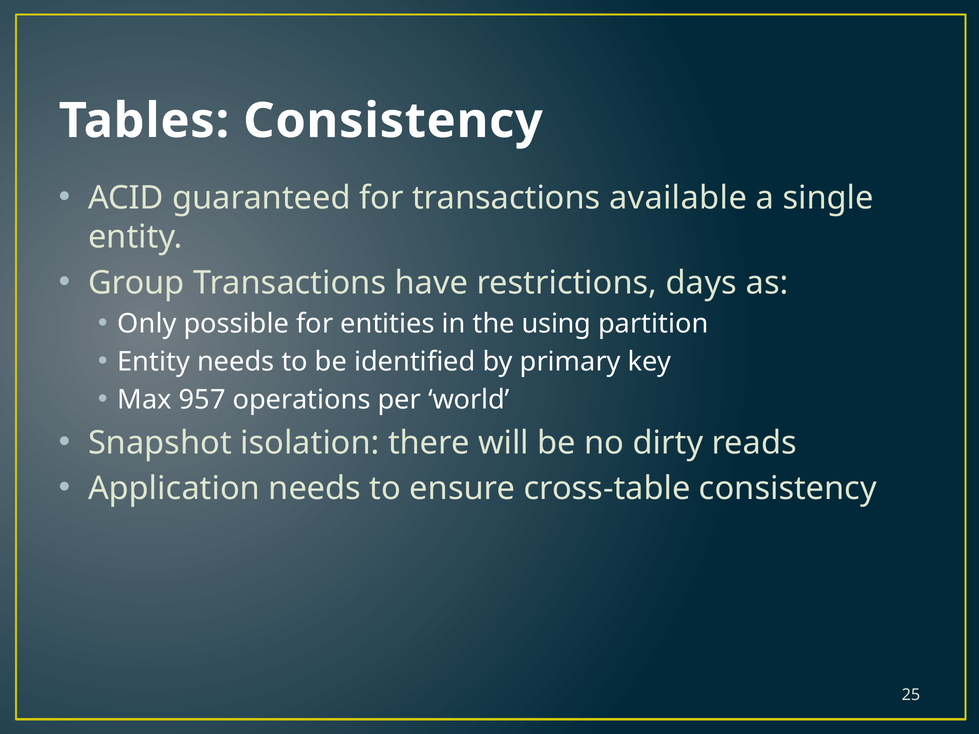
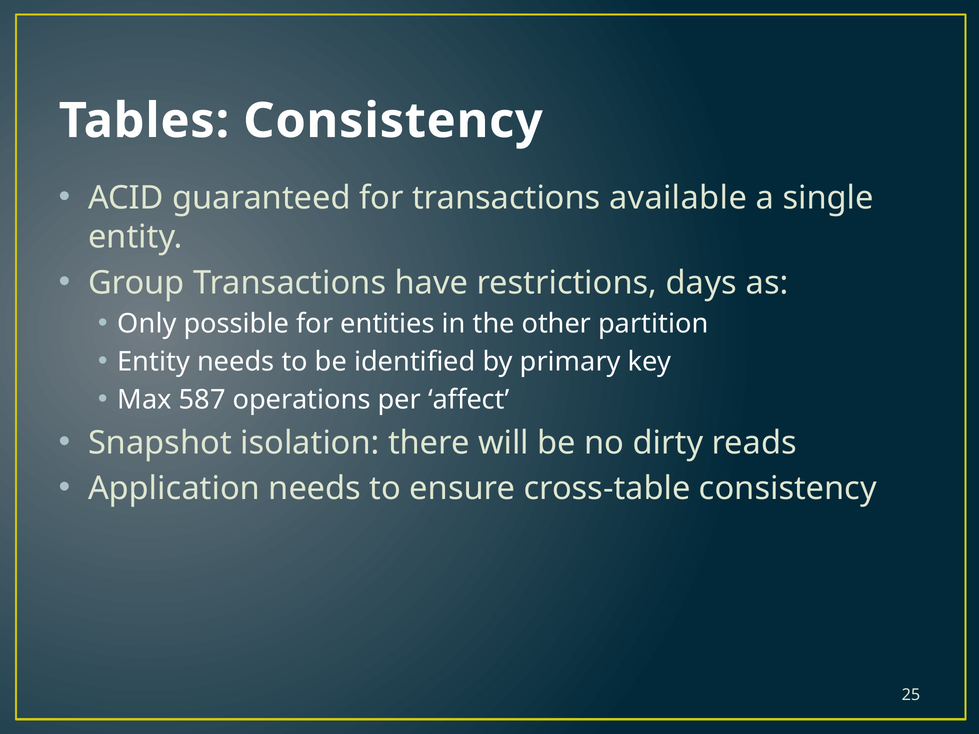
using: using -> other
957: 957 -> 587
world: world -> affect
